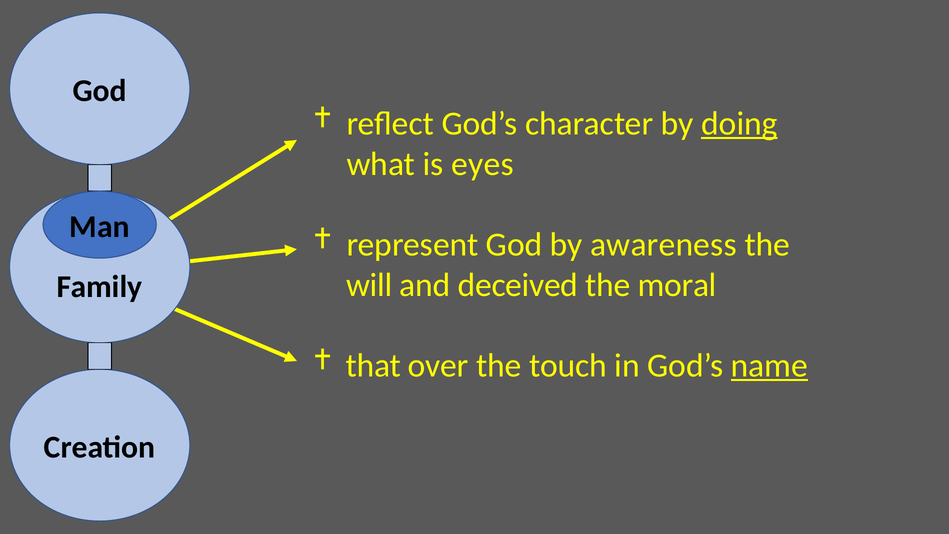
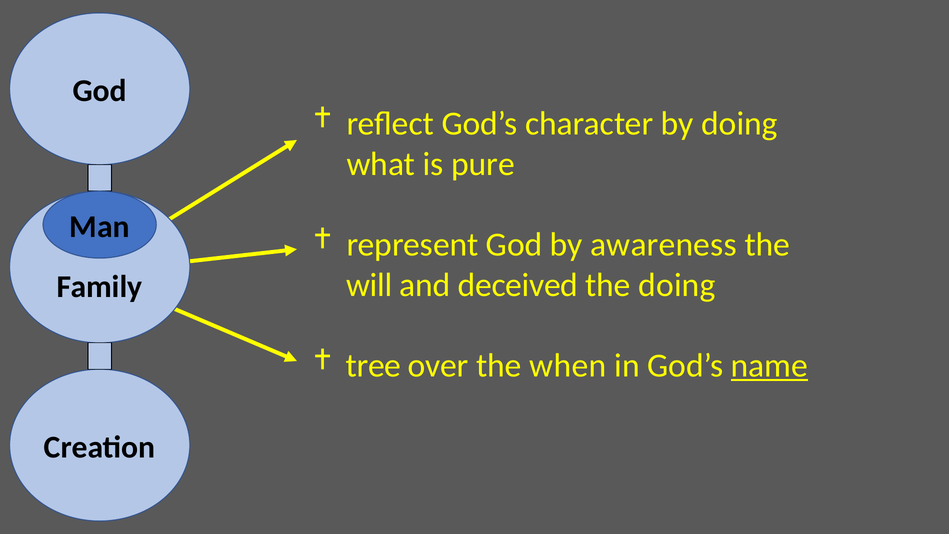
doing at (739, 124) underline: present -> none
eyes: eyes -> pure
the moral: moral -> doing
that: that -> tree
touch: touch -> when
